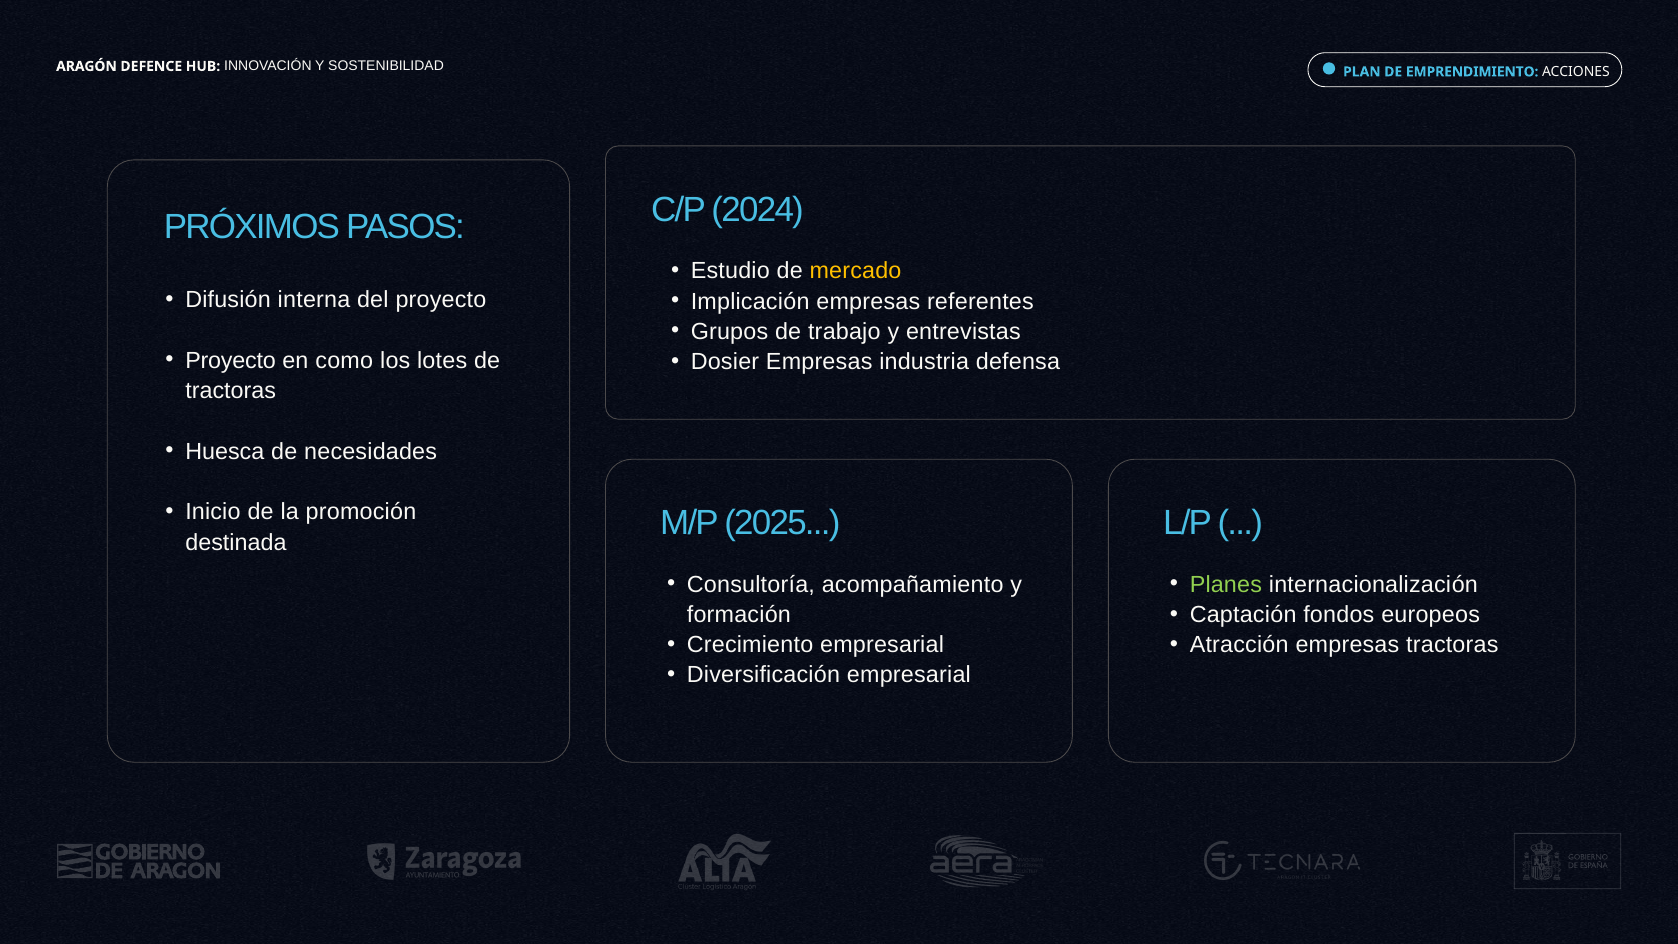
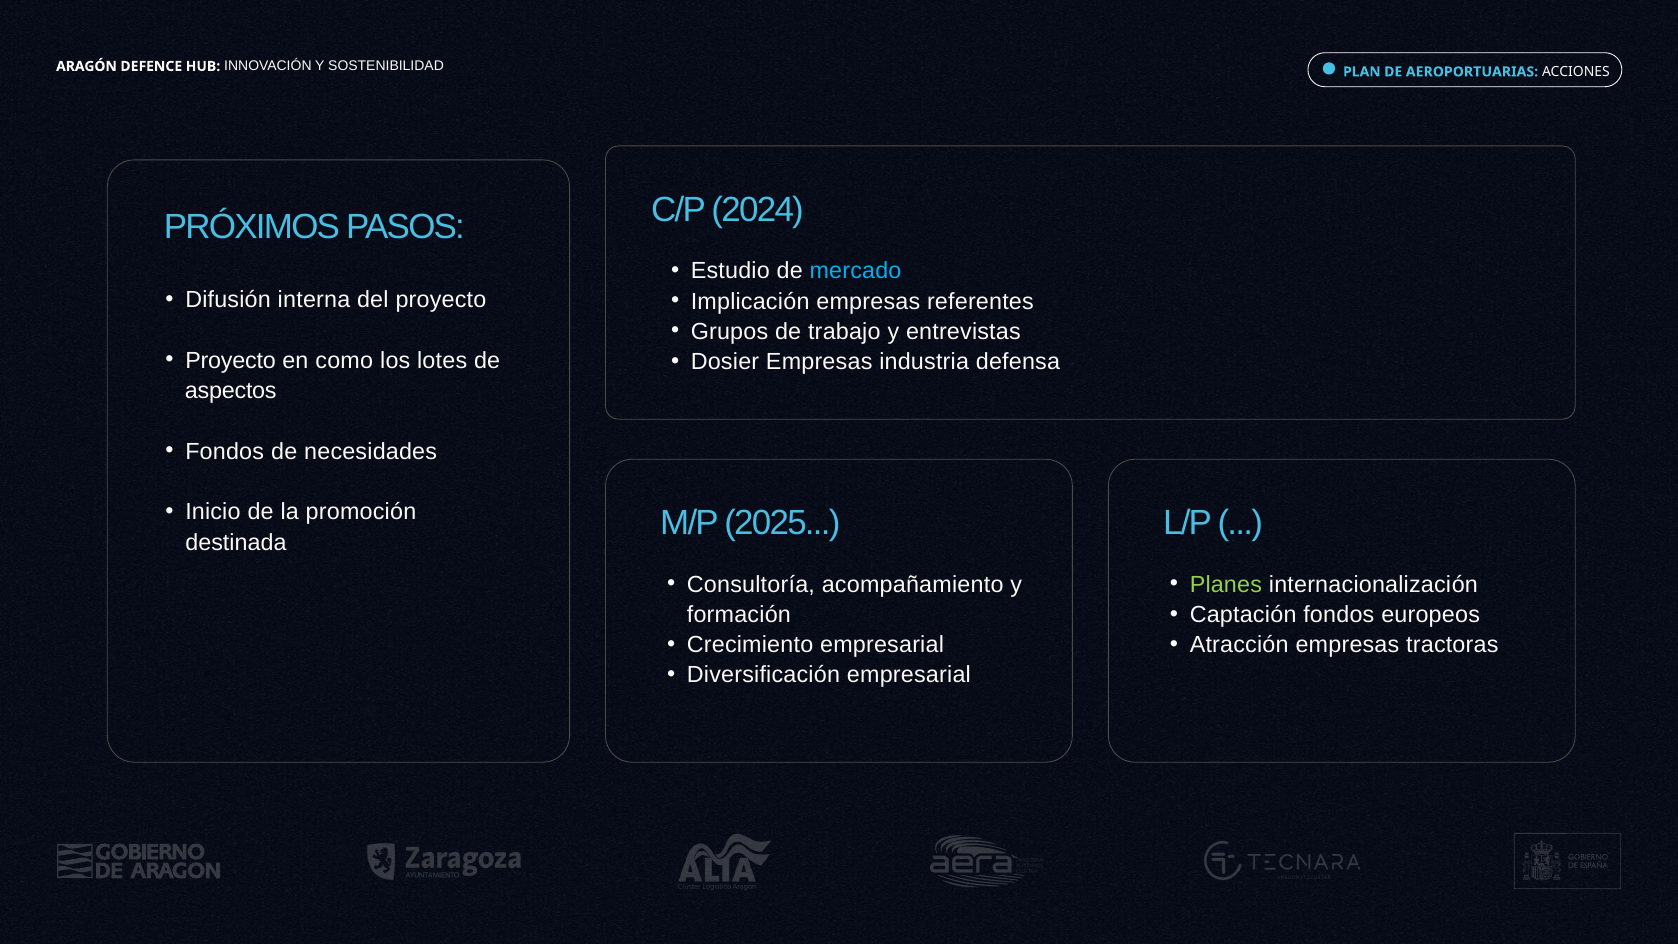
EMPRENDIMIENTO: EMPRENDIMIENTO -> AEROPORTUARIAS
mercado colour: yellow -> light blue
tractoras at (231, 391): tractoras -> aspectos
Huesca at (225, 451): Huesca -> Fondos
